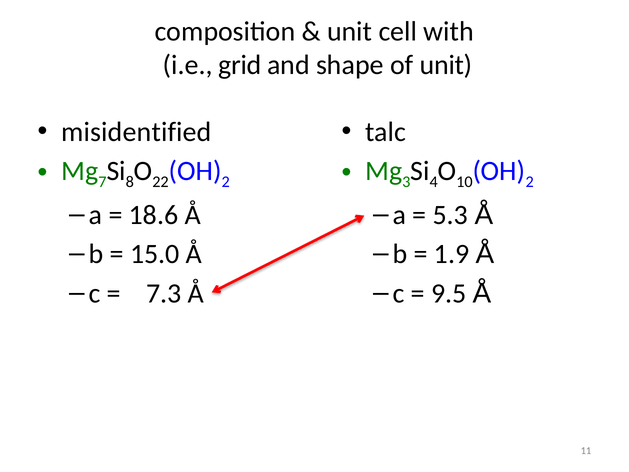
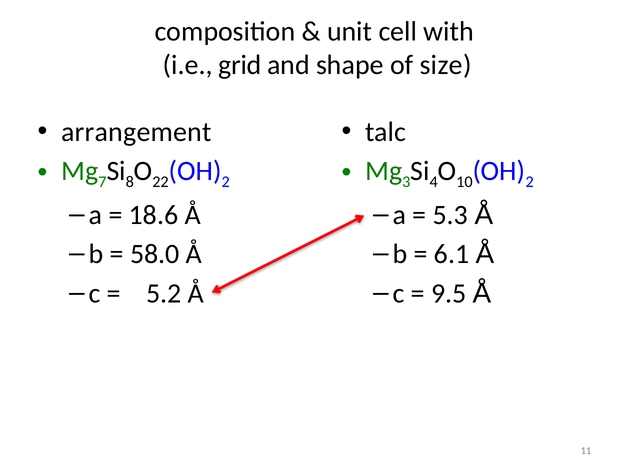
of unit: unit -> size
misidentified: misidentified -> arrangement
1.9: 1.9 -> 6.1
15.0: 15.0 -> 58.0
7.3: 7.3 -> 5.2
